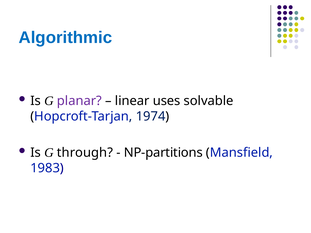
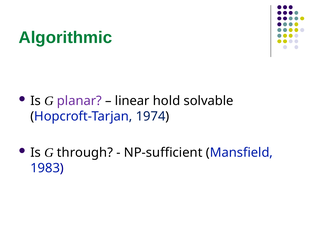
Algorithmic colour: blue -> green
uses: uses -> hold
NP-partitions: NP-partitions -> NP-sufficient
